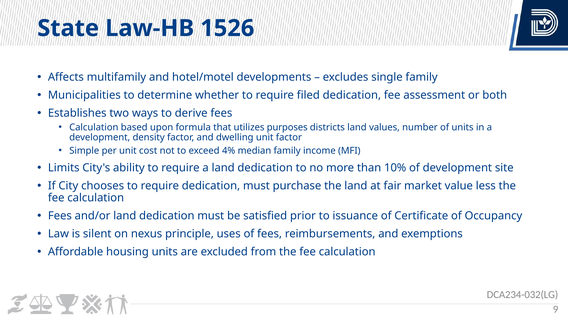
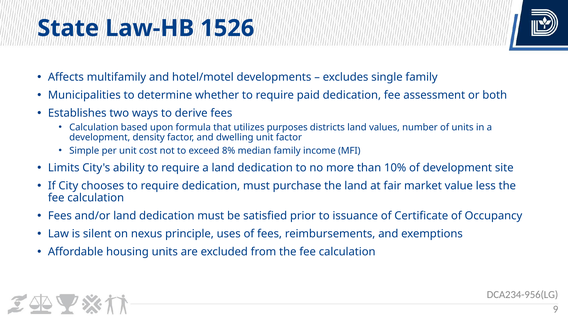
filed: filed -> paid
4%: 4% -> 8%
DCA234-032(LG: DCA234-032(LG -> DCA234-956(LG
